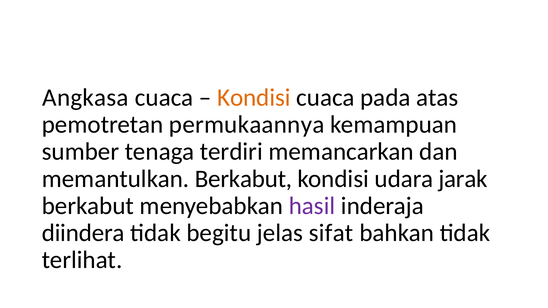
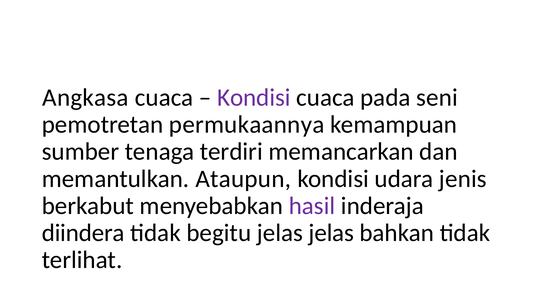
Kondisi at (254, 98) colour: orange -> purple
atas: atas -> seni
memantulkan Berkabut: Berkabut -> Ataupun
jarak: jarak -> jenis
jelas sifat: sifat -> jelas
